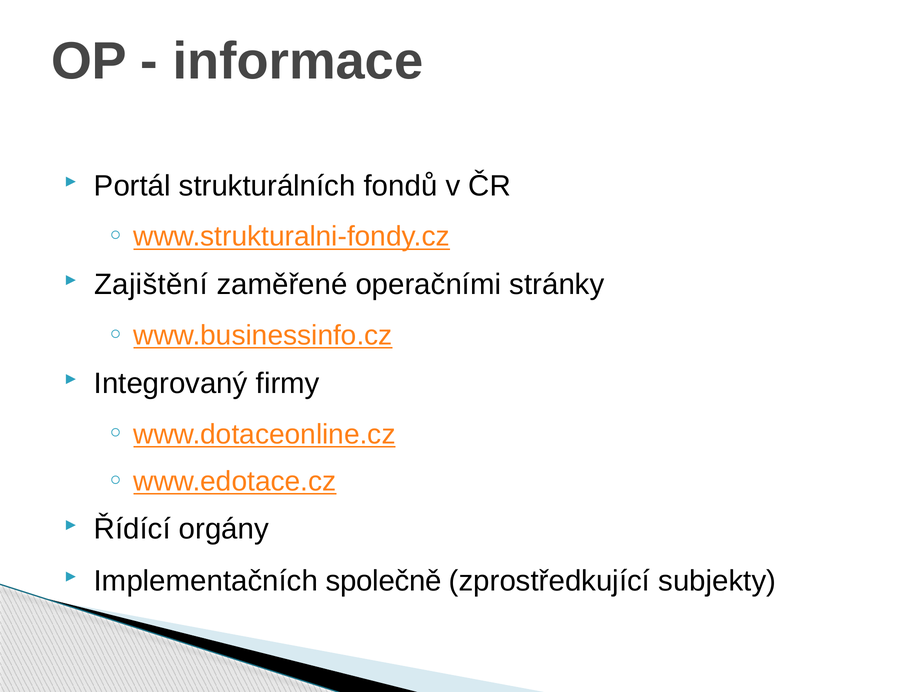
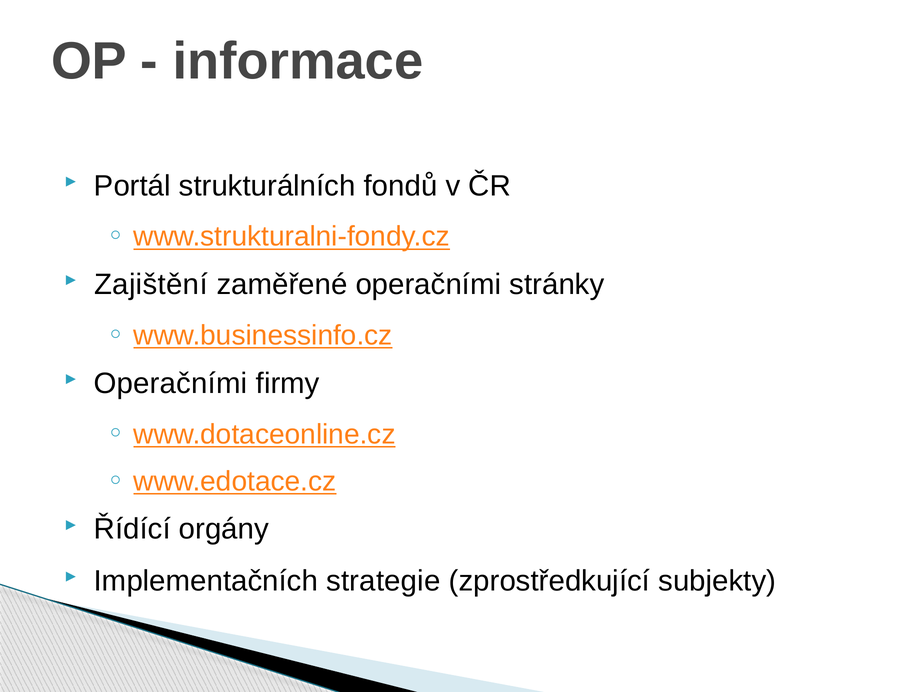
Integrovaný at (171, 383): Integrovaný -> Operačními
společně: společně -> strategie
